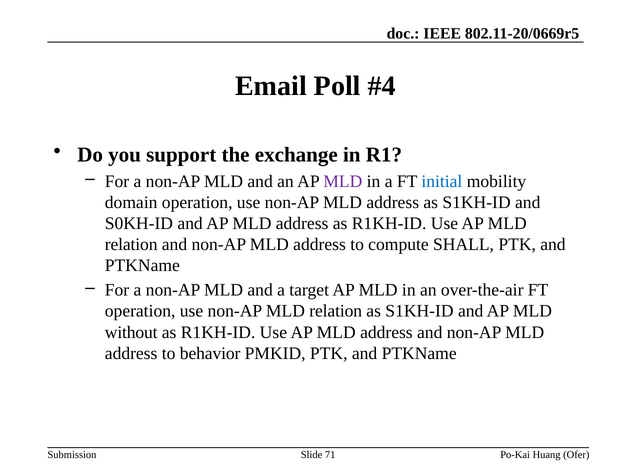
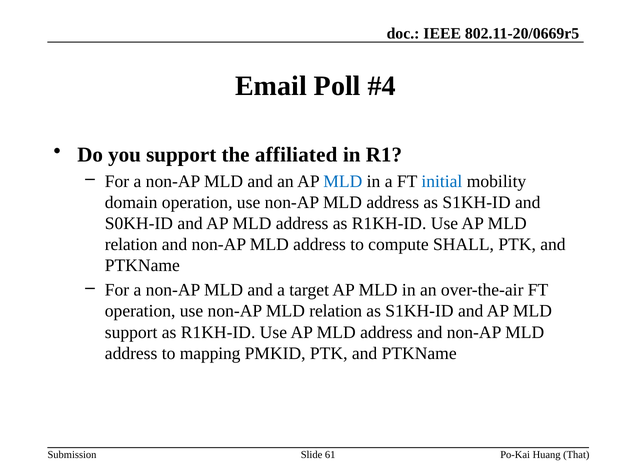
exchange: exchange -> affiliated
MLD at (343, 181) colour: purple -> blue
without at (131, 332): without -> support
behavior: behavior -> mapping
71: 71 -> 61
Ofer: Ofer -> That
